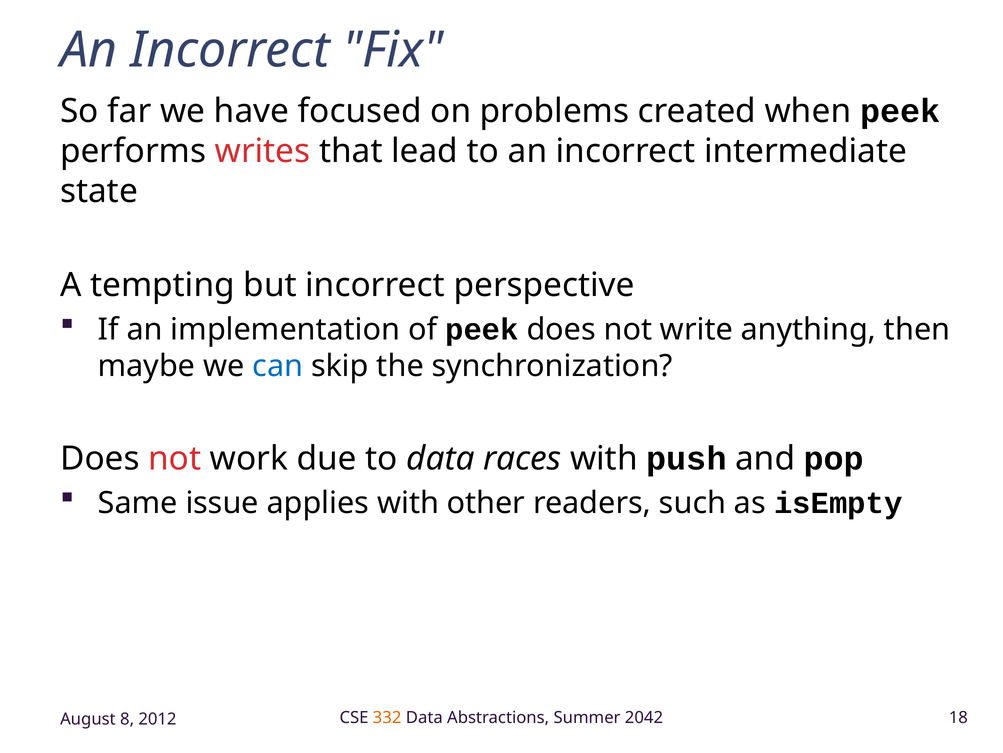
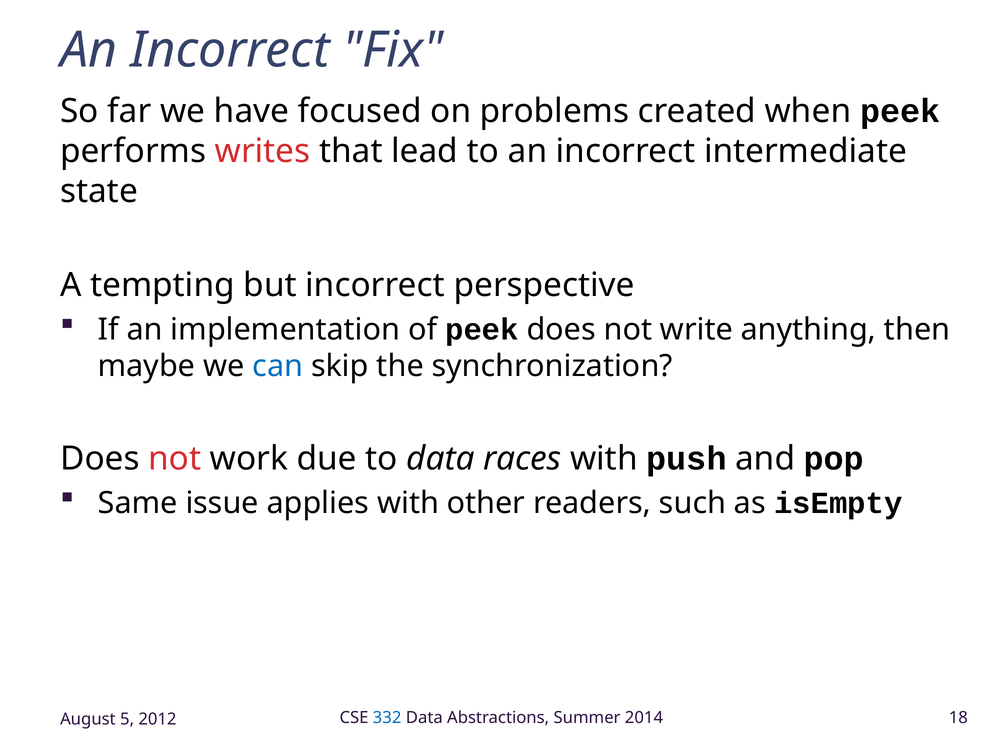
332 colour: orange -> blue
2042: 2042 -> 2014
8: 8 -> 5
